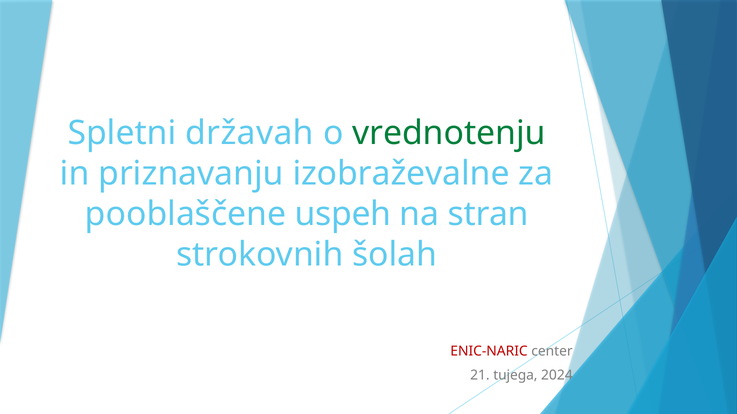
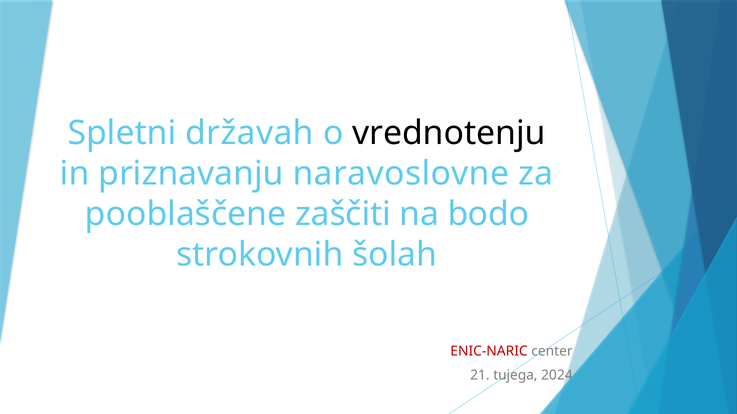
vrednotenju colour: green -> black
izobraževalne: izobraževalne -> naravoslovne
uspeh: uspeh -> zaščiti
stran: stran -> bodo
